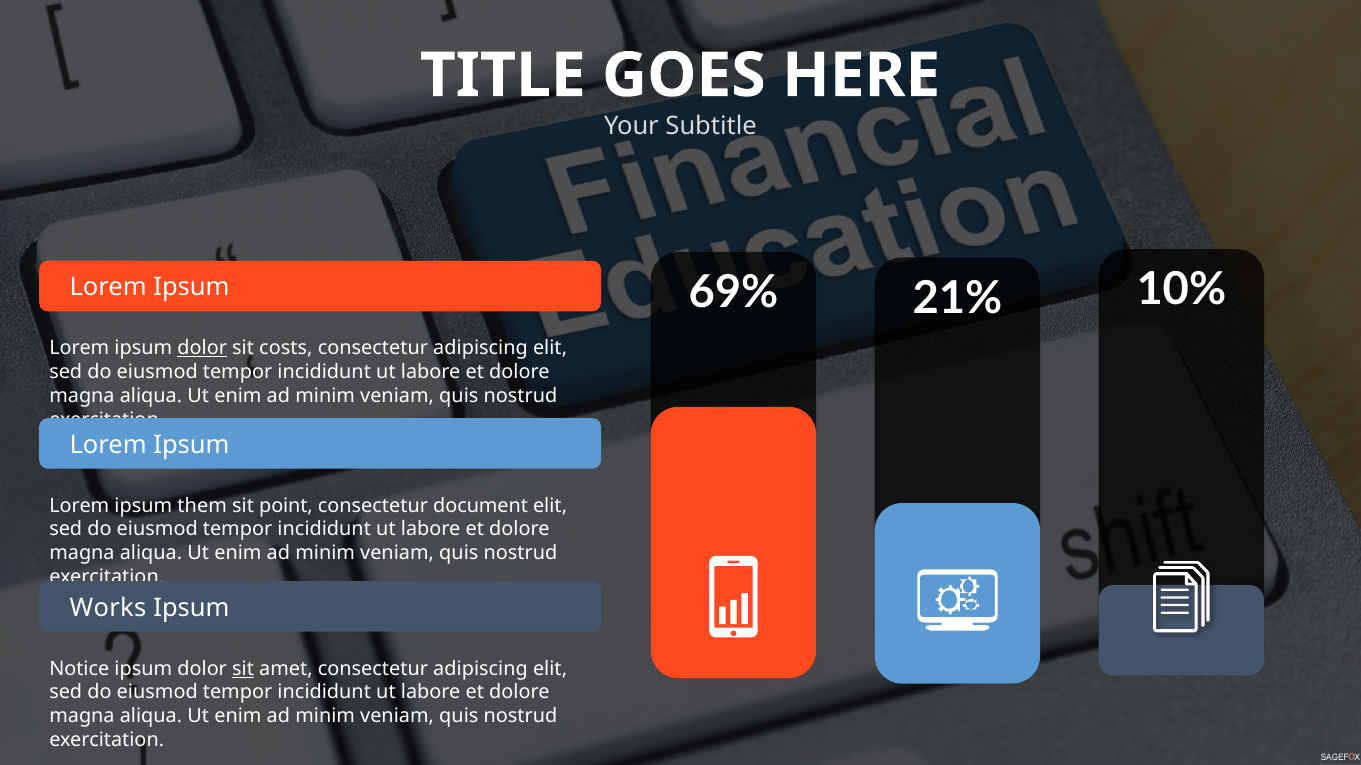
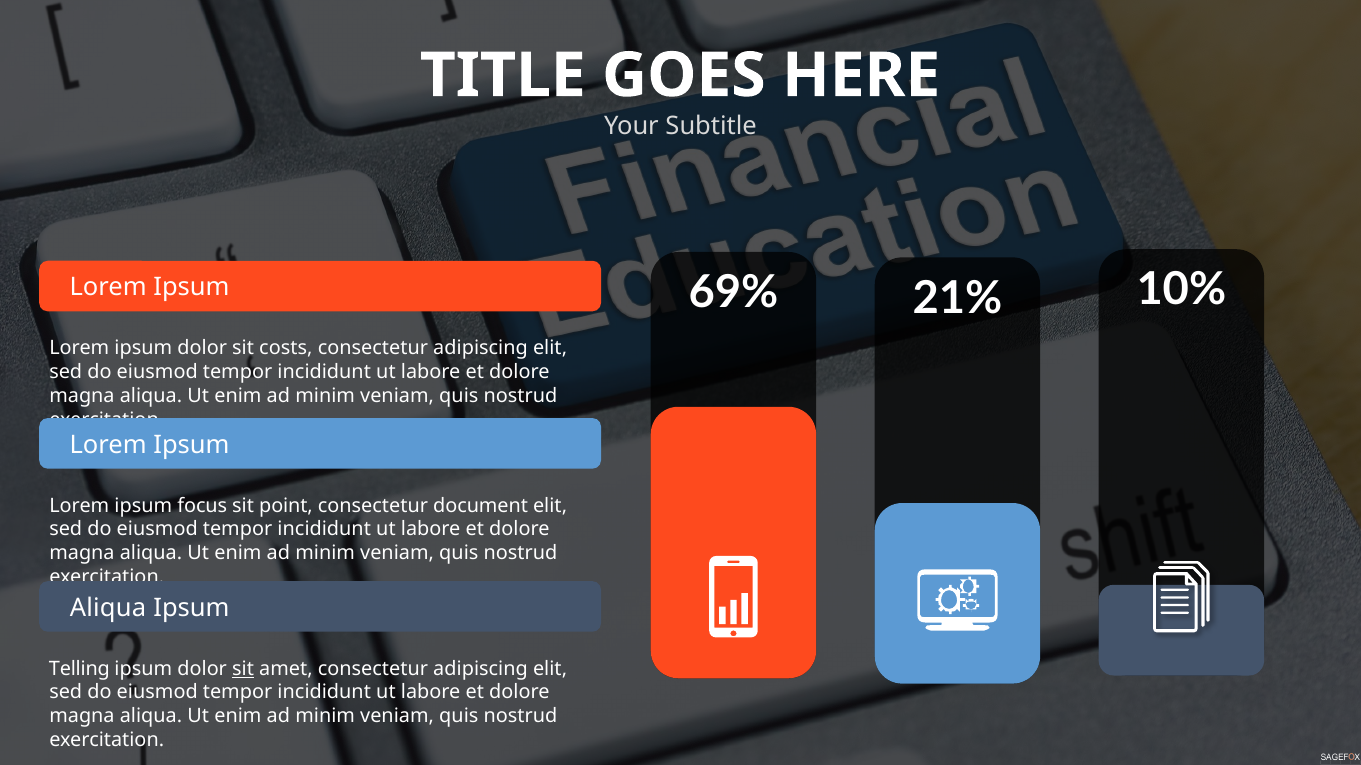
dolor at (202, 348) underline: present -> none
them: them -> focus
Works at (108, 608): Works -> Aliqua
Notice: Notice -> Telling
